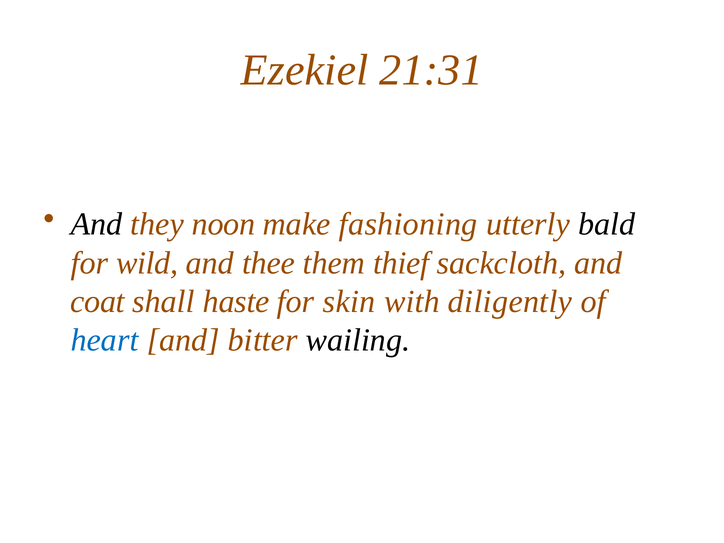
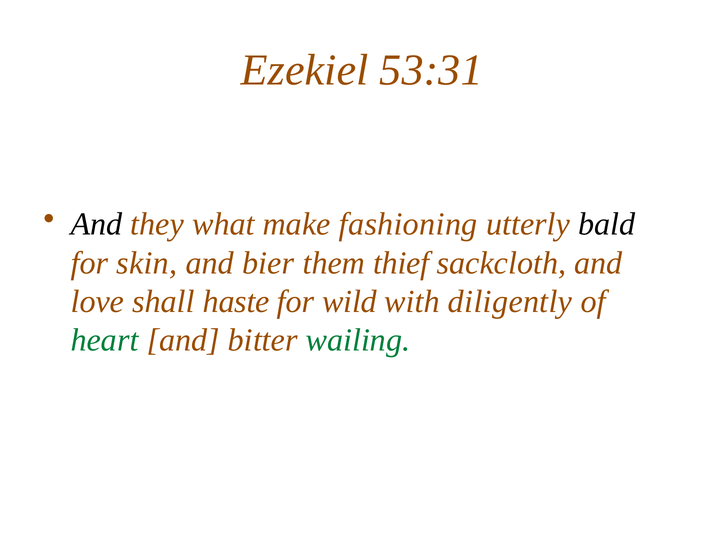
21:31: 21:31 -> 53:31
noon: noon -> what
wild: wild -> skin
thee: thee -> bier
coat: coat -> love
skin: skin -> wild
heart colour: blue -> green
wailing colour: black -> green
